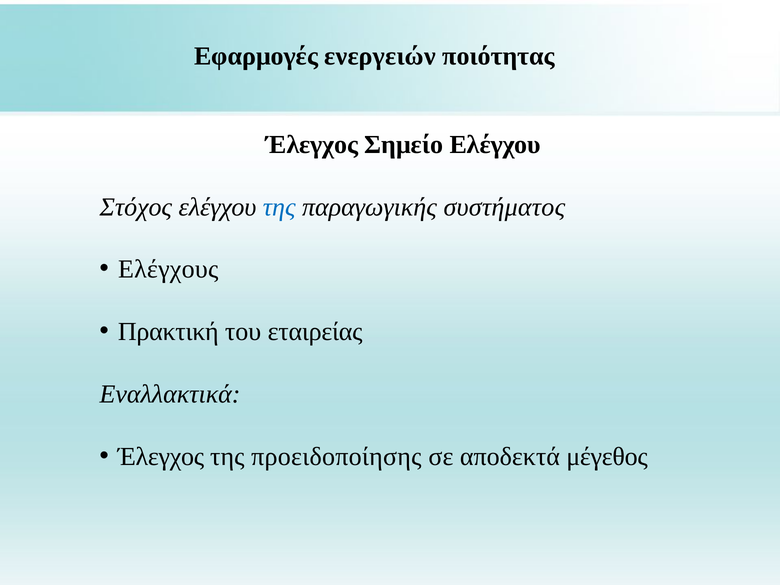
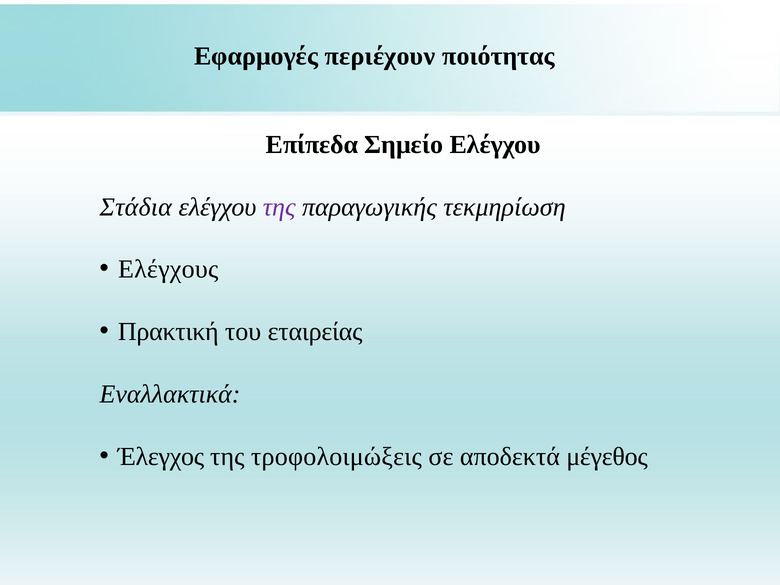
ενεργειών: ενεργειών -> περιέχουν
Έλεγχος at (312, 145): Έλεγχος -> Επίπεδα
Στόχος: Στόχος -> Στάδια
της at (279, 207) colour: blue -> purple
συστήματος: συστήματος -> τεκμηρίωση
προειδοποίησης: προειδοποίησης -> τροφολοιμώξεις
